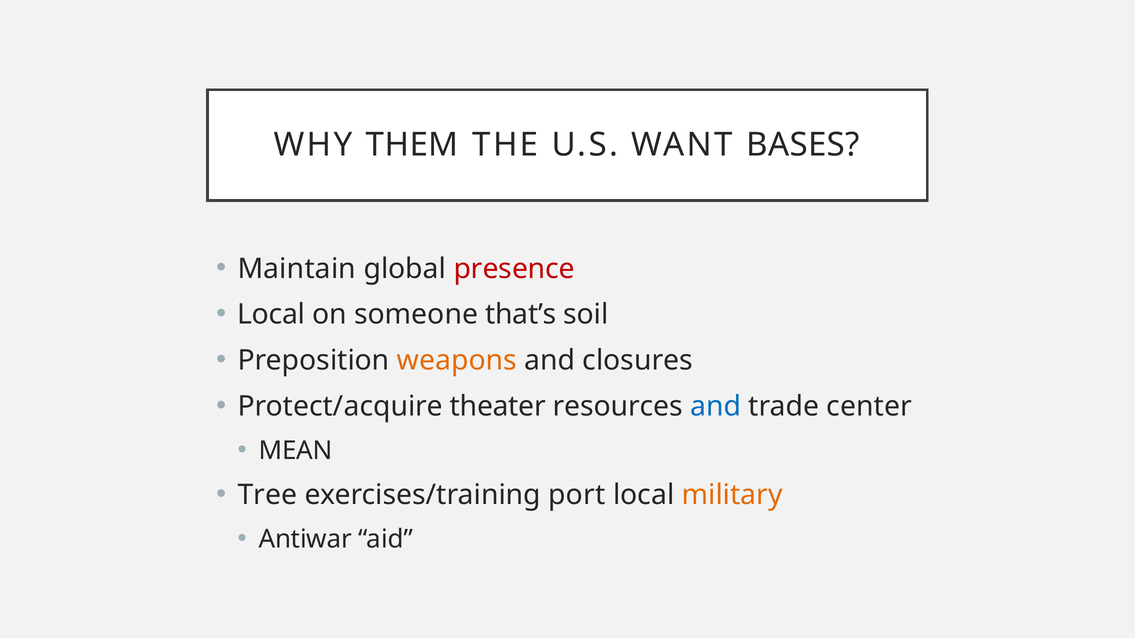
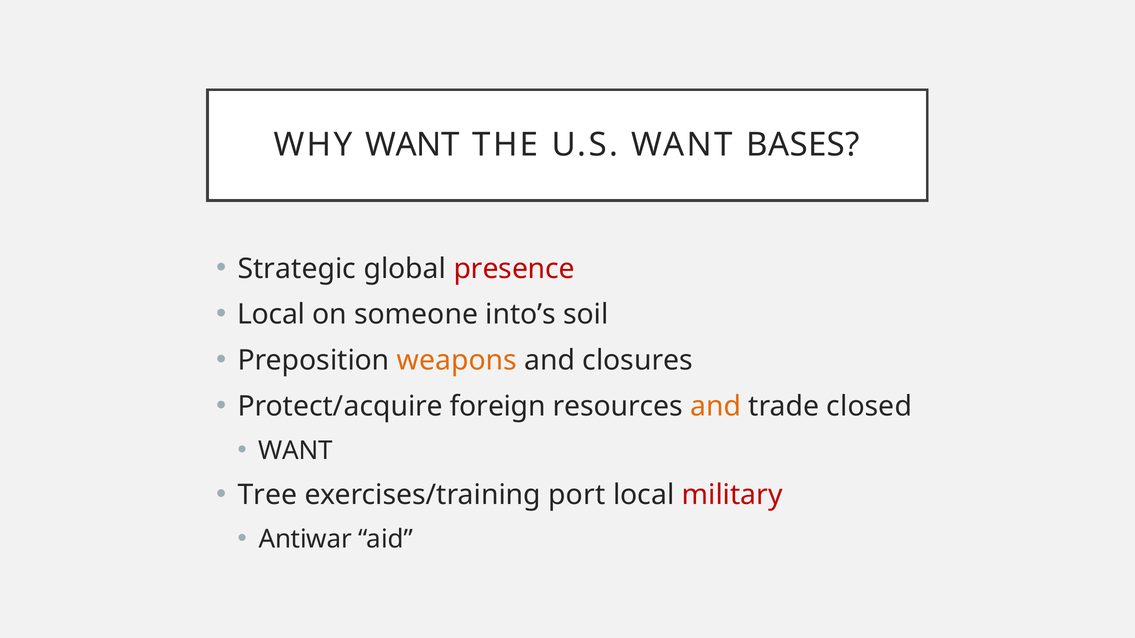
WHY THEM: THEM -> WANT
Maintain: Maintain -> Strategic
that’s: that’s -> into’s
theater: theater -> foreign
and at (716, 407) colour: blue -> orange
center: center -> closed
MEAN at (296, 451): MEAN -> WANT
military colour: orange -> red
